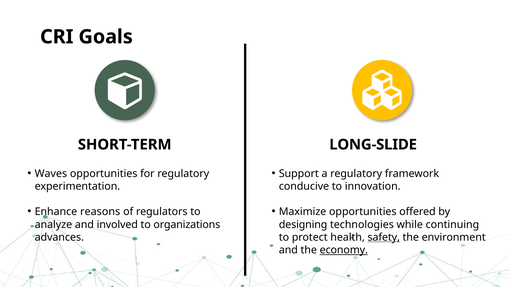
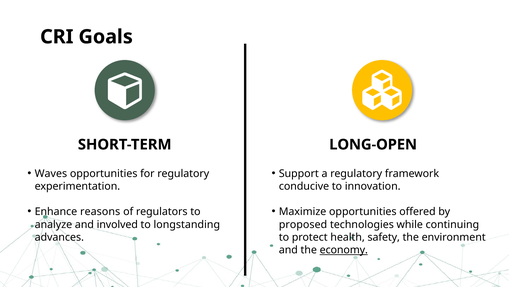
LONG-SLIDE: LONG-SLIDE -> LONG-OPEN
organizations: organizations -> longstanding
designing: designing -> proposed
safety underline: present -> none
